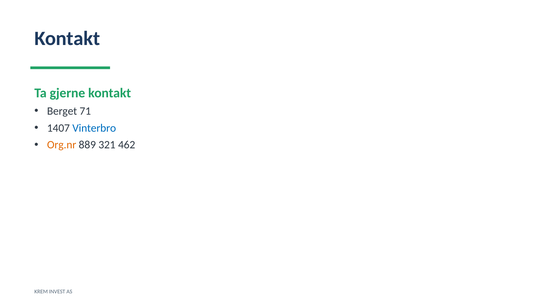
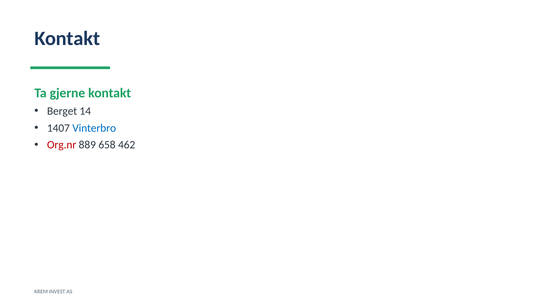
71: 71 -> 14
Org.nr colour: orange -> red
321: 321 -> 658
